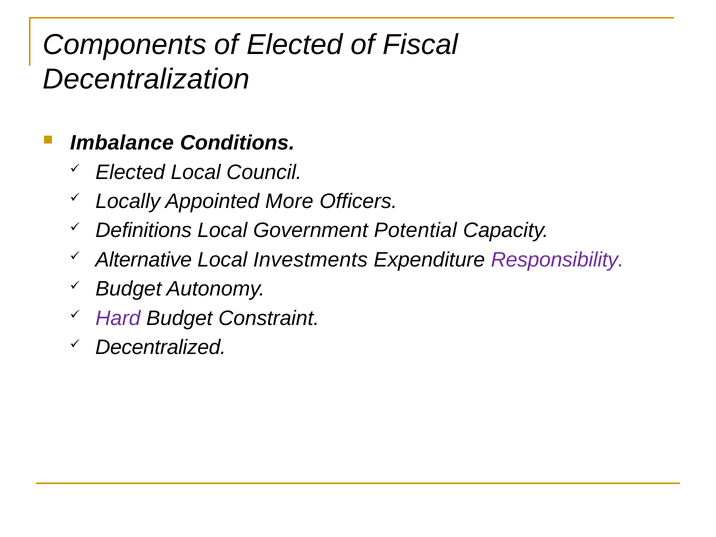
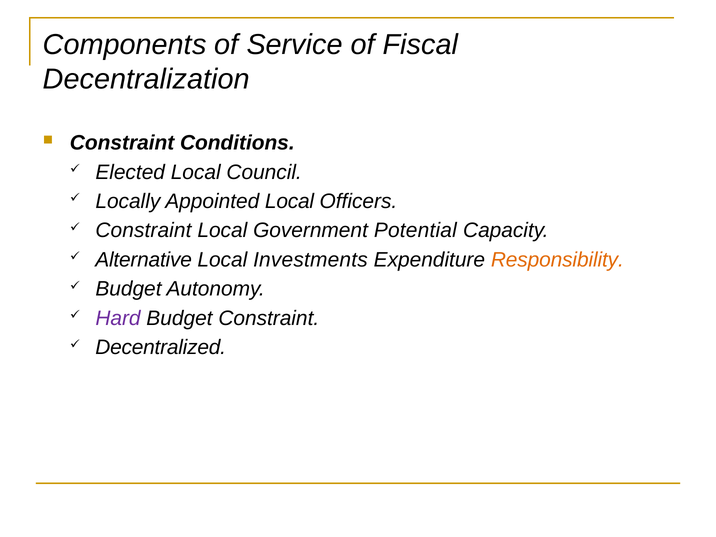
of Elected: Elected -> Service
Imbalance at (122, 143): Imbalance -> Constraint
Appointed More: More -> Local
Definitions at (144, 231): Definitions -> Constraint
Responsibility colour: purple -> orange
